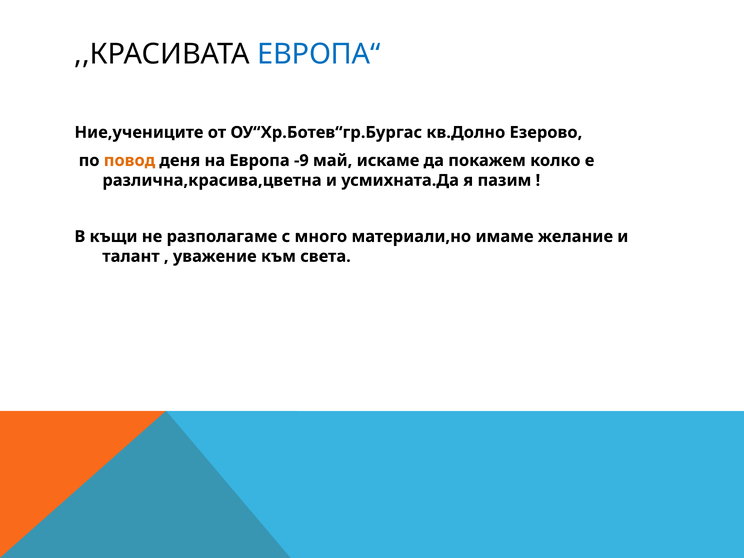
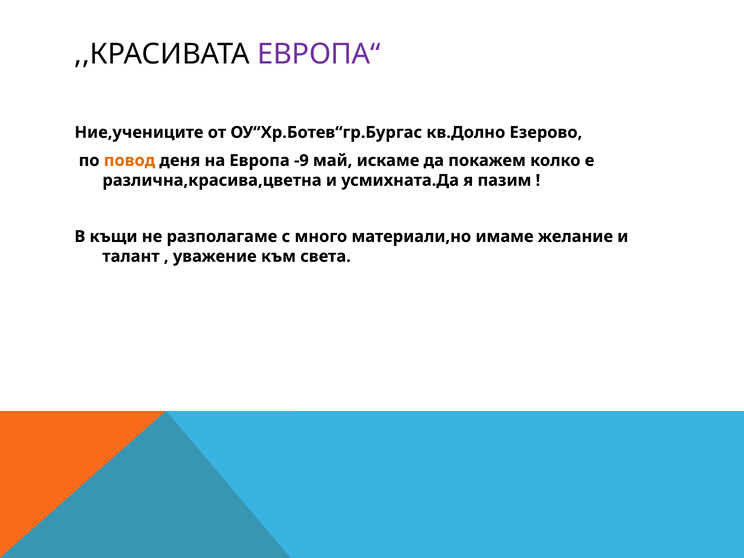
ЕВРОПА“ colour: blue -> purple
